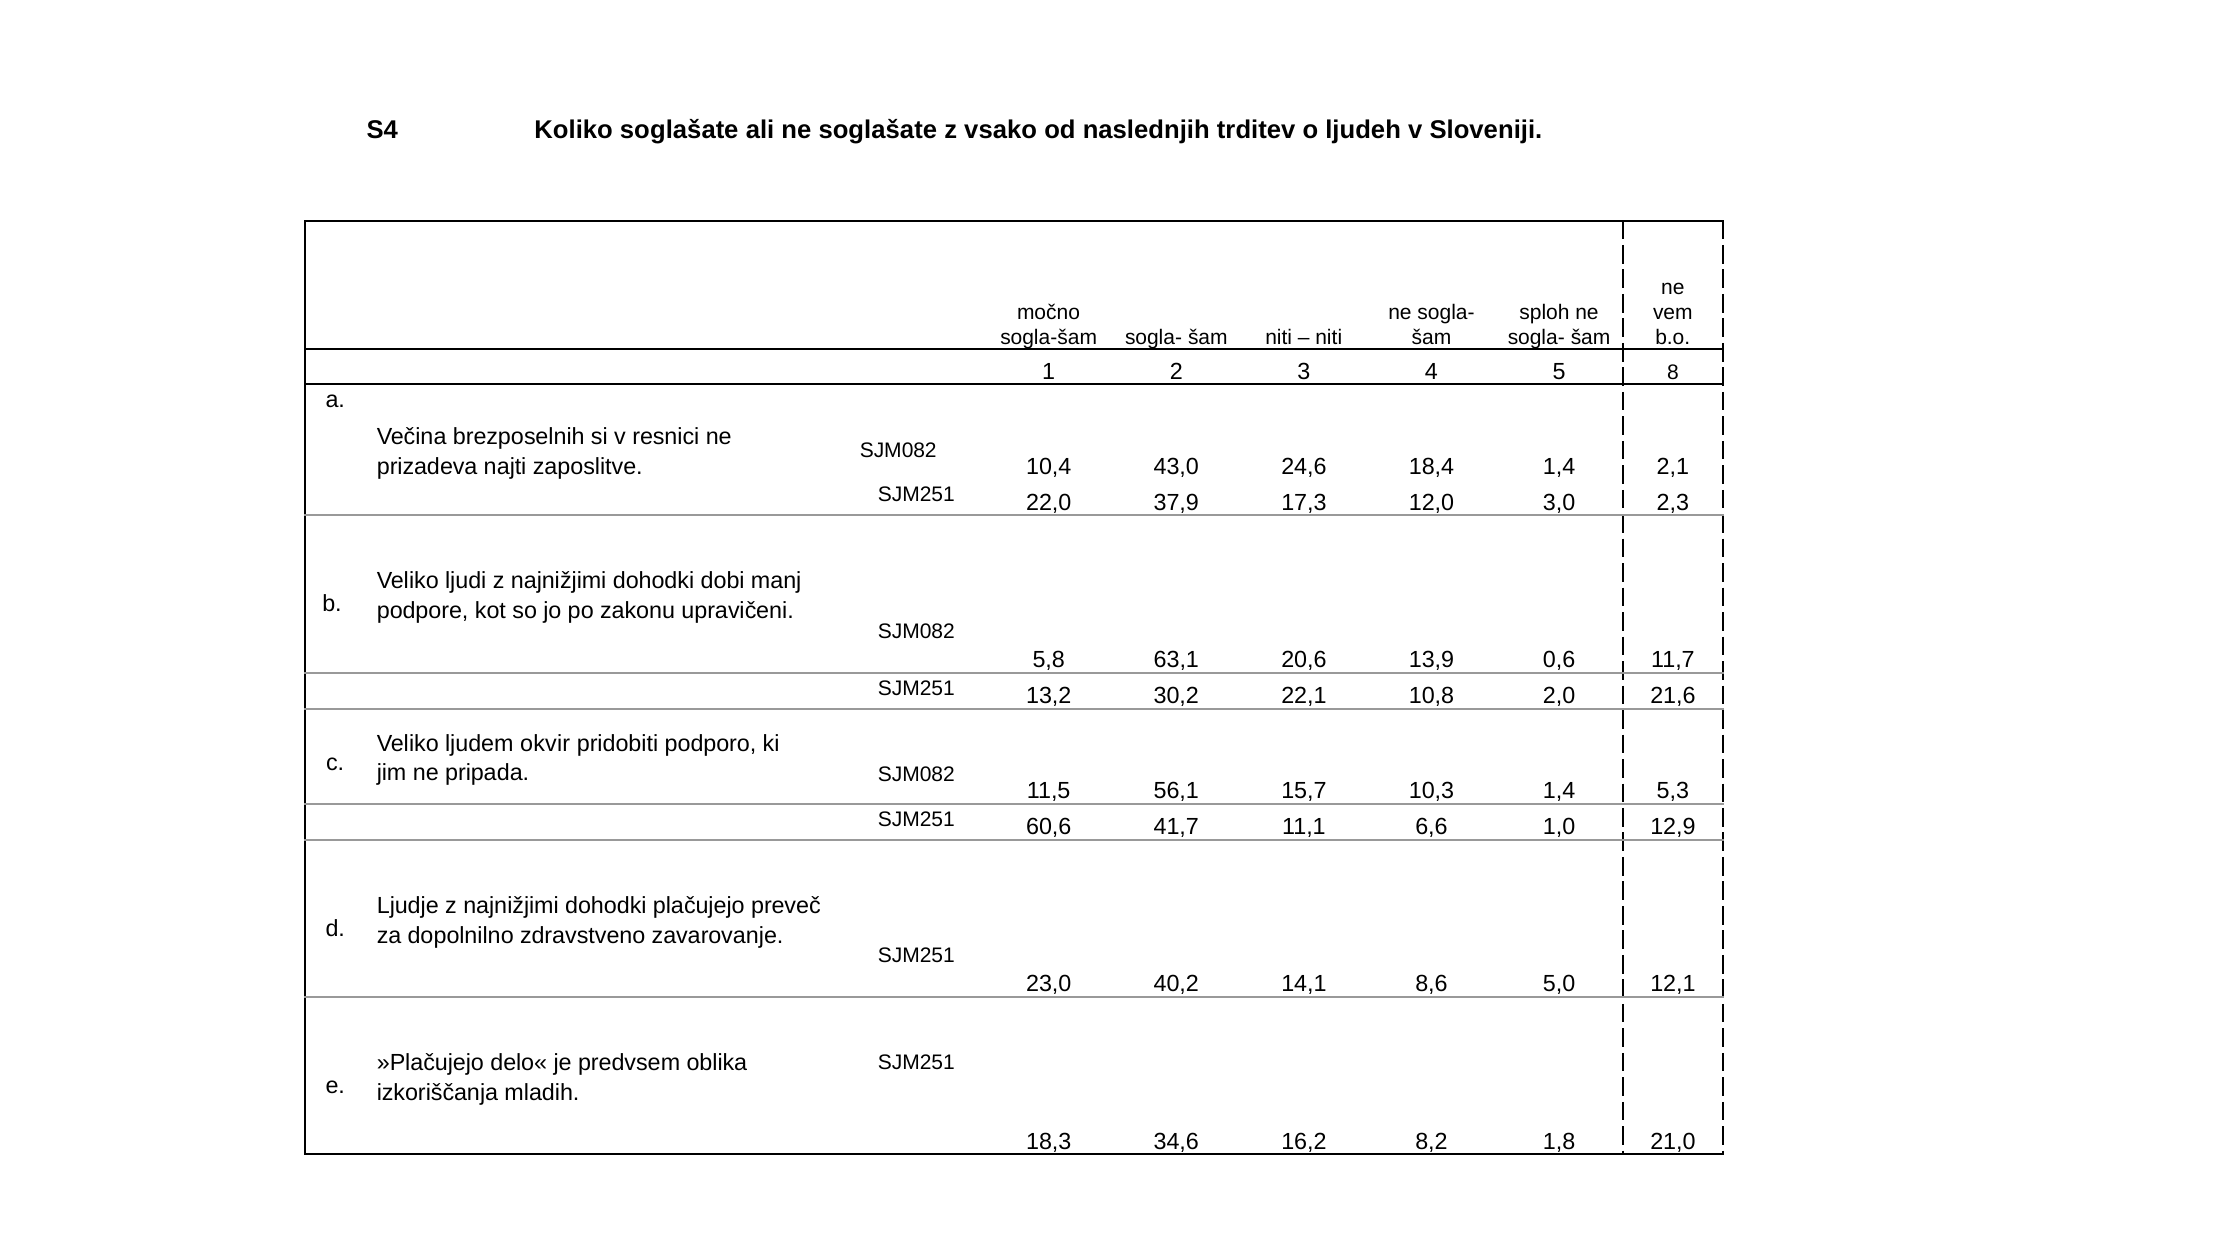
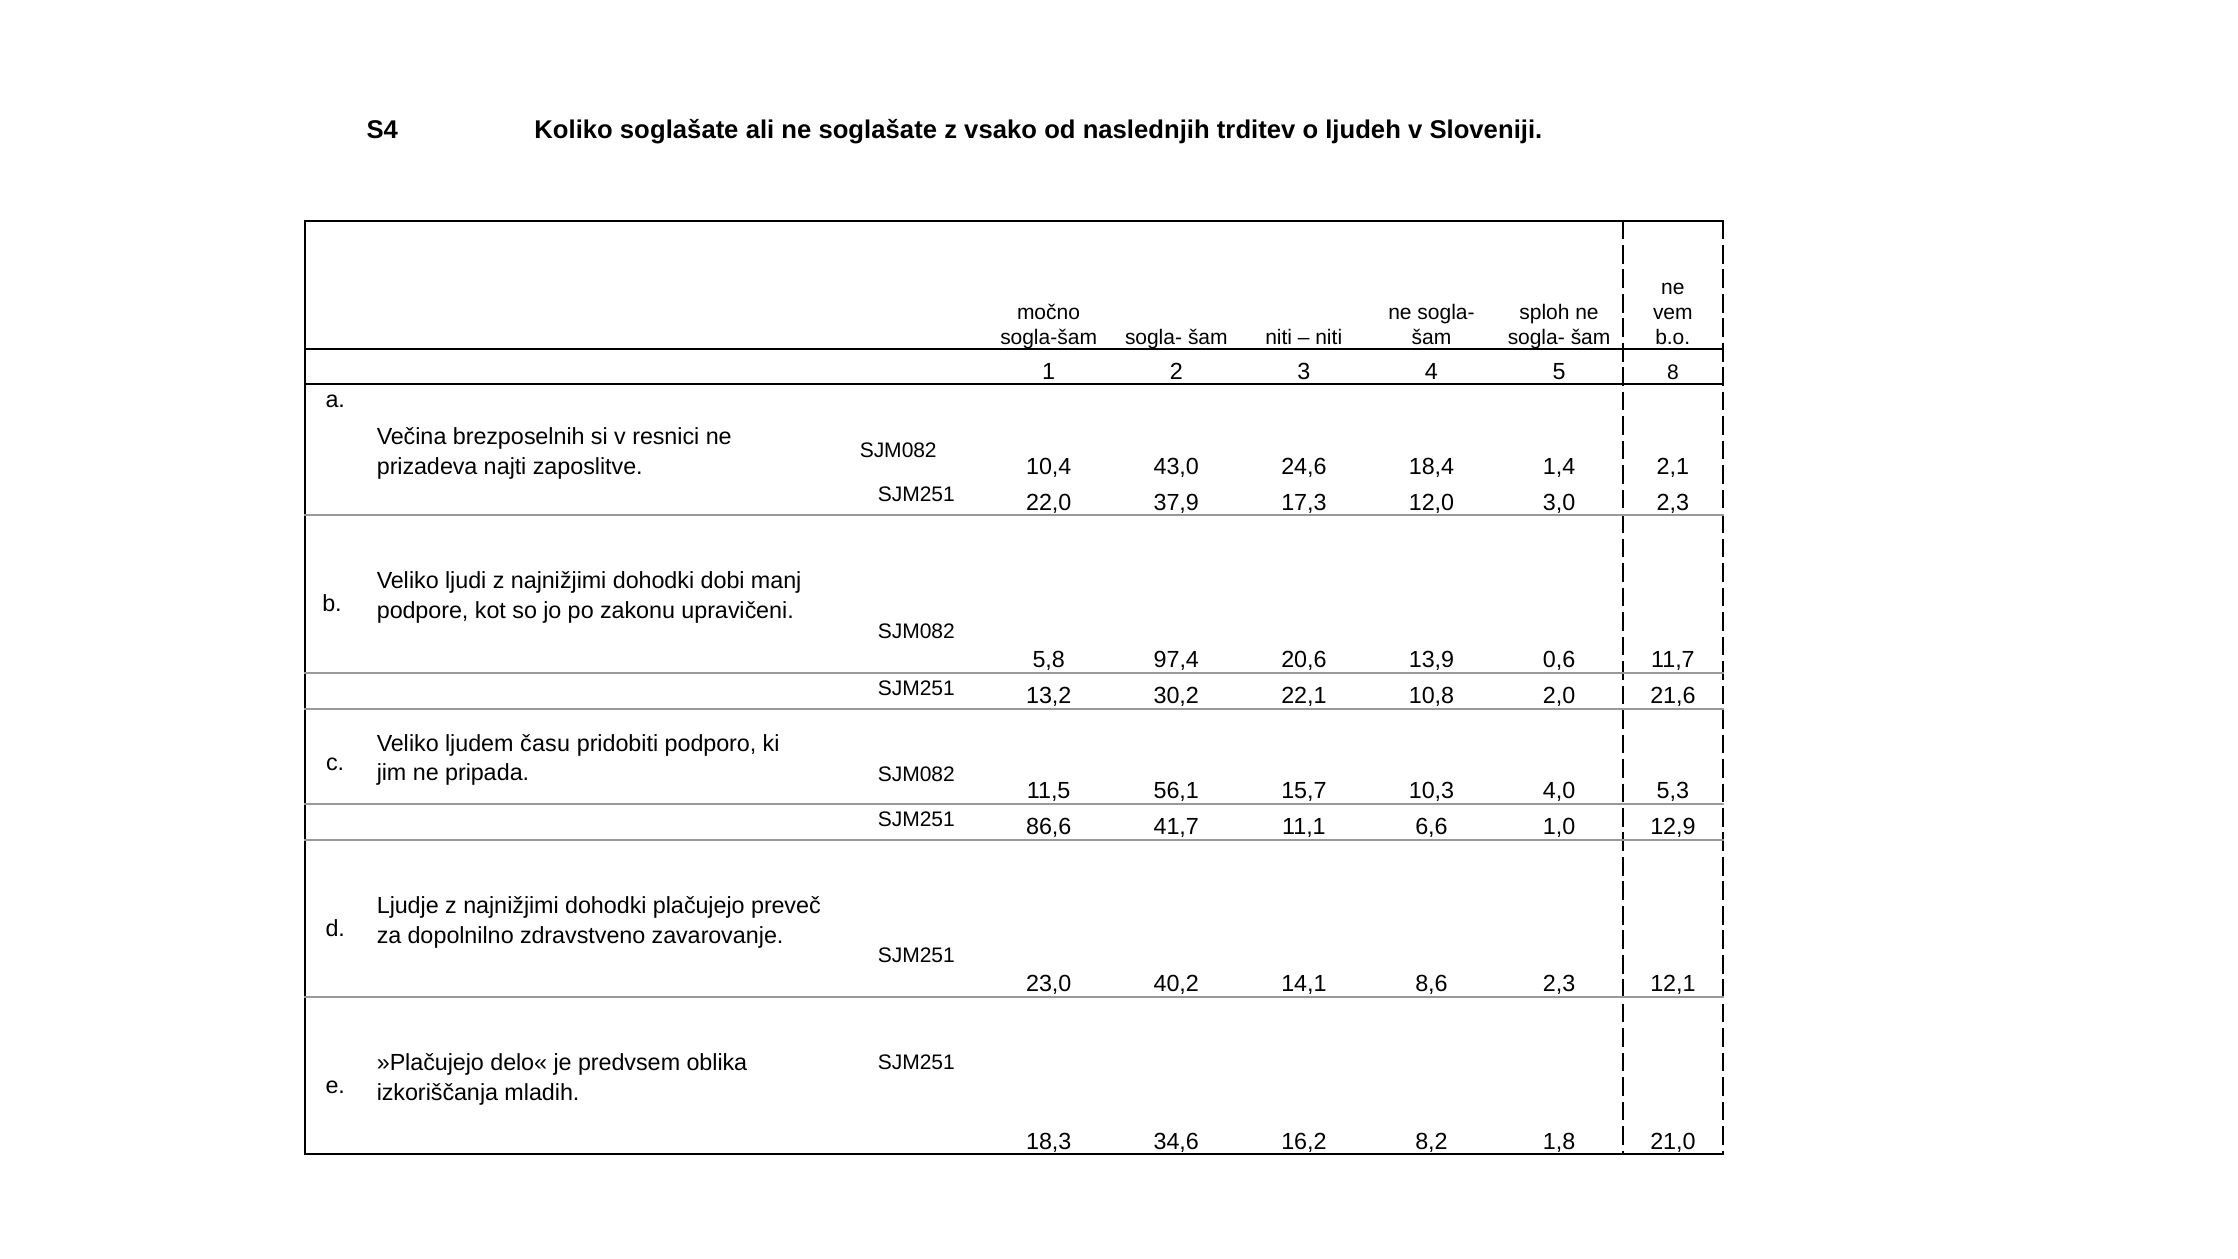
63,1: 63,1 -> 97,4
okvir: okvir -> času
10,3 1,4: 1,4 -> 4,0
60,6: 60,6 -> 86,6
8,6 5,0: 5,0 -> 2,3
